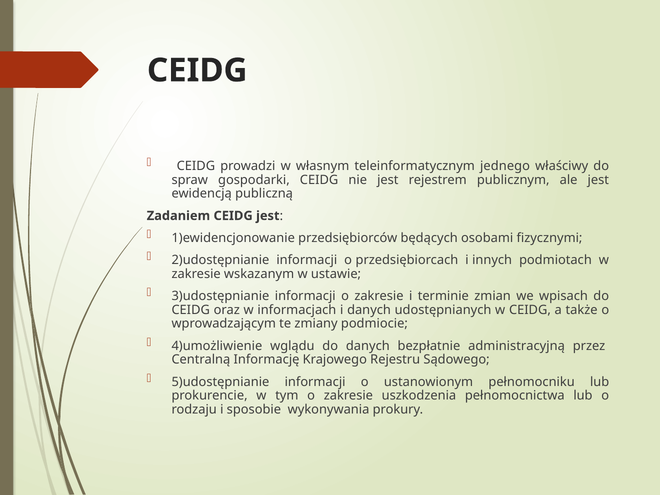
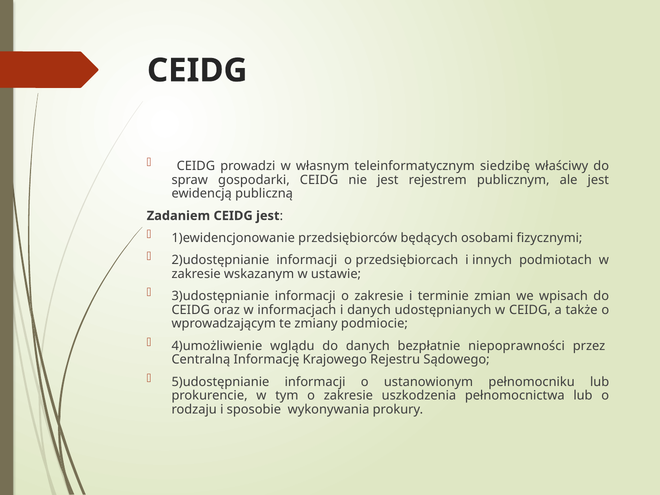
jednego: jednego -> siedzibę
administracyjną: administracyjną -> niepoprawności
